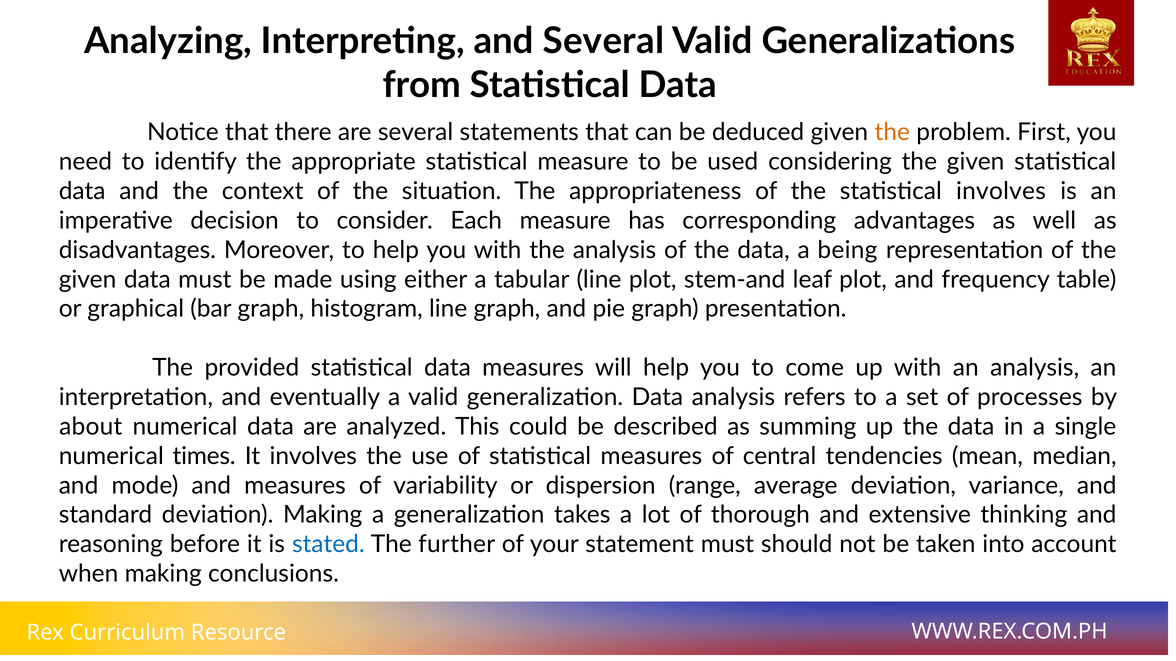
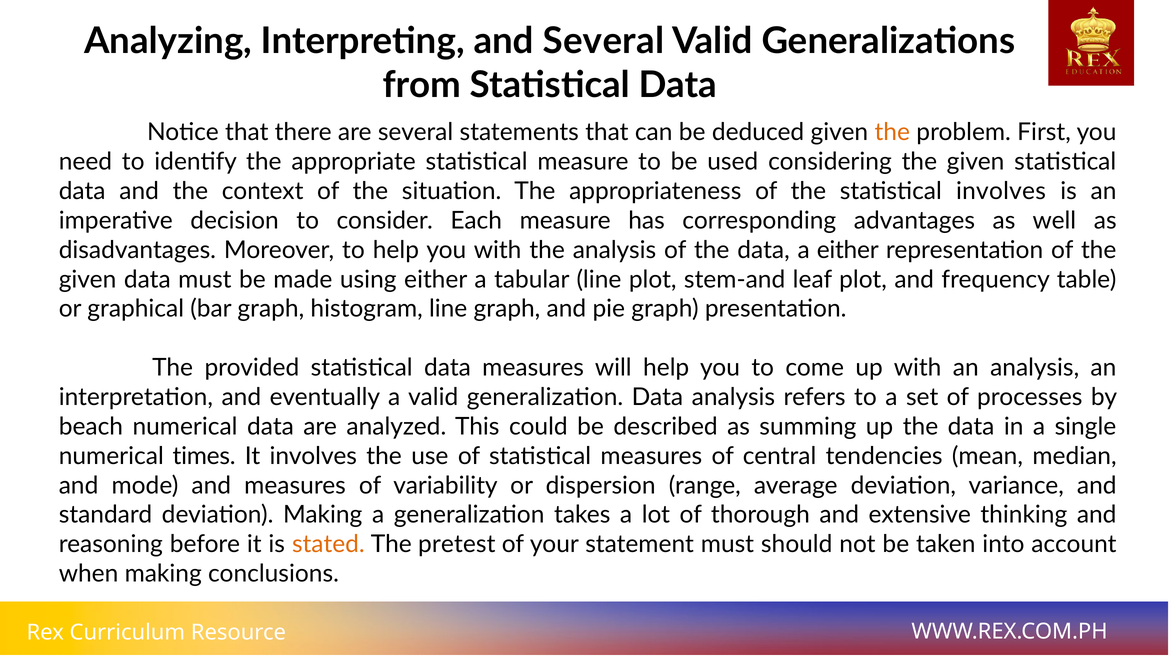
a being: being -> either
about: about -> beach
stated colour: blue -> orange
further: further -> pretest
